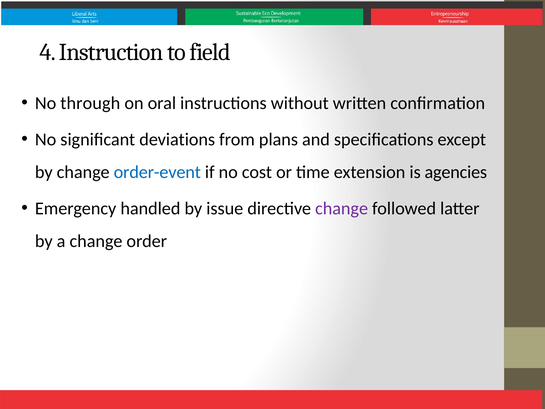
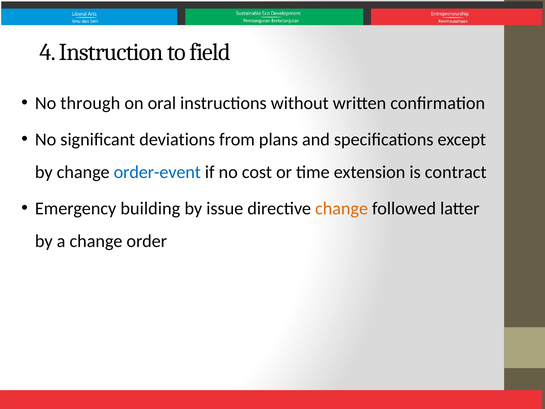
agencies: agencies -> contract
handled: handled -> building
change at (342, 208) colour: purple -> orange
